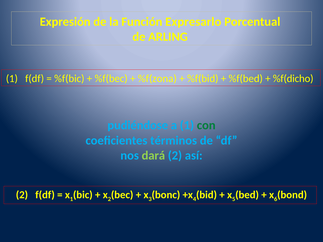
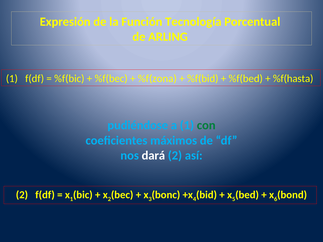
Expresarlo: Expresarlo -> Tecnología
%f(dicho: %f(dicho -> %f(hasta
términos: términos -> máximos
dará colour: light green -> white
